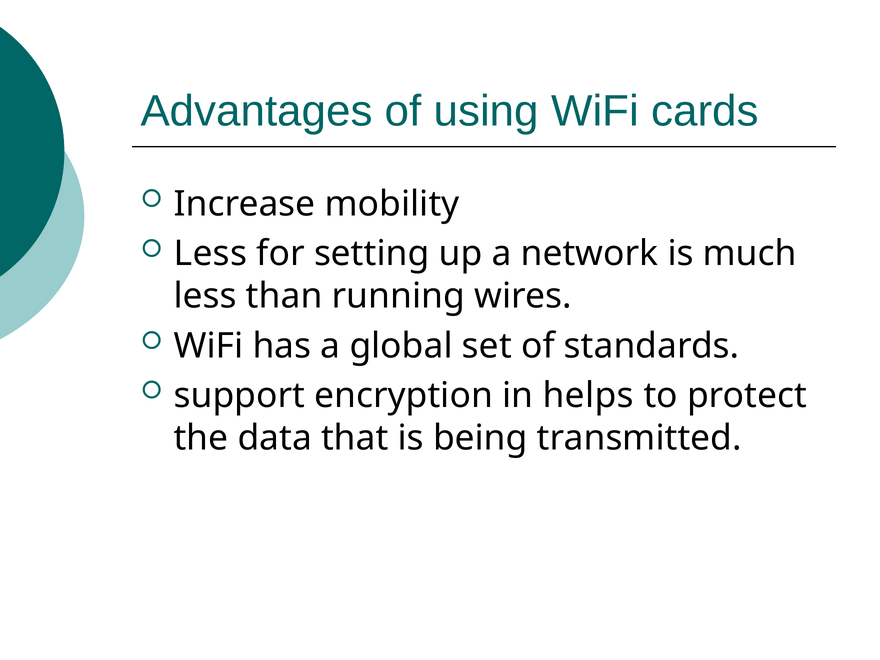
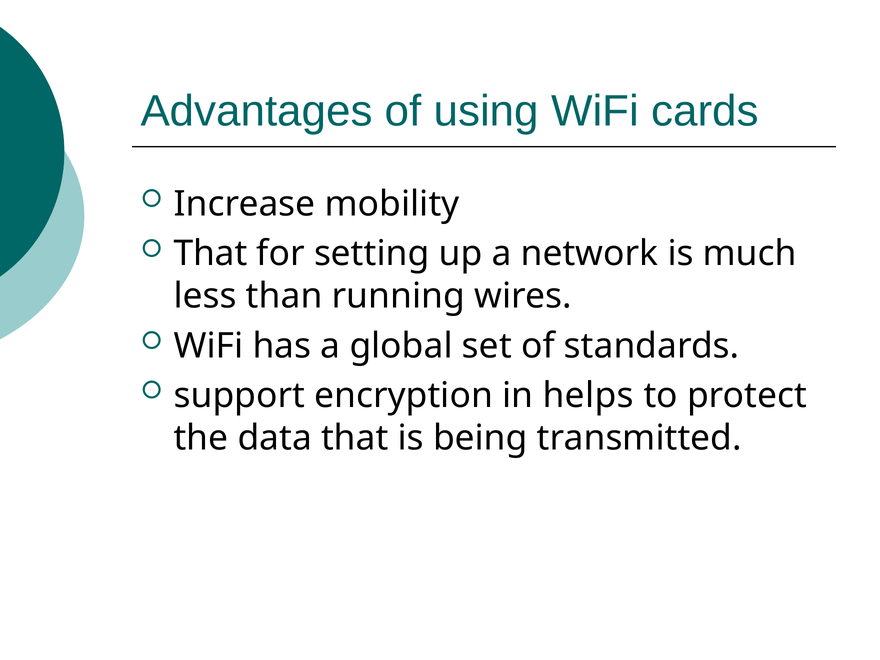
Less at (210, 254): Less -> That
